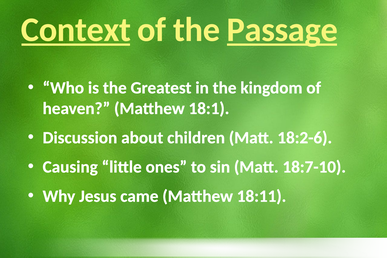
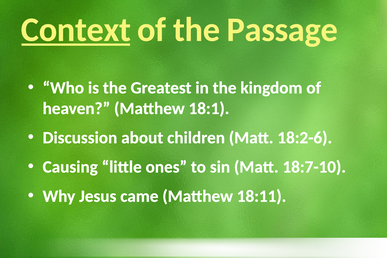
Passage underline: present -> none
